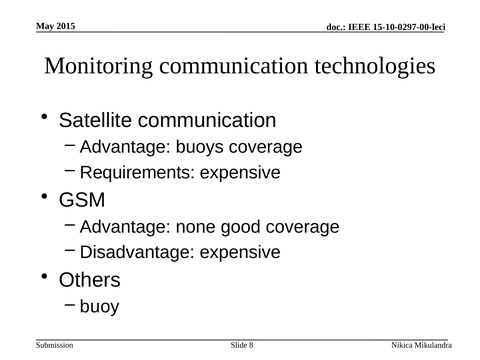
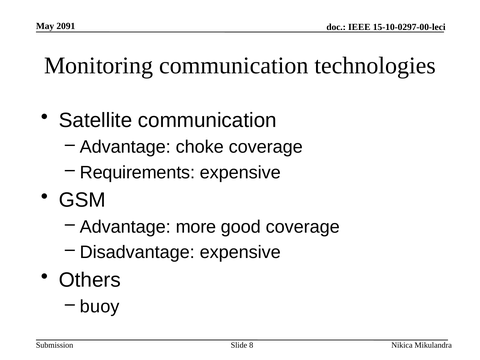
2015: 2015 -> 2091
buoys: buoys -> choke
none: none -> more
